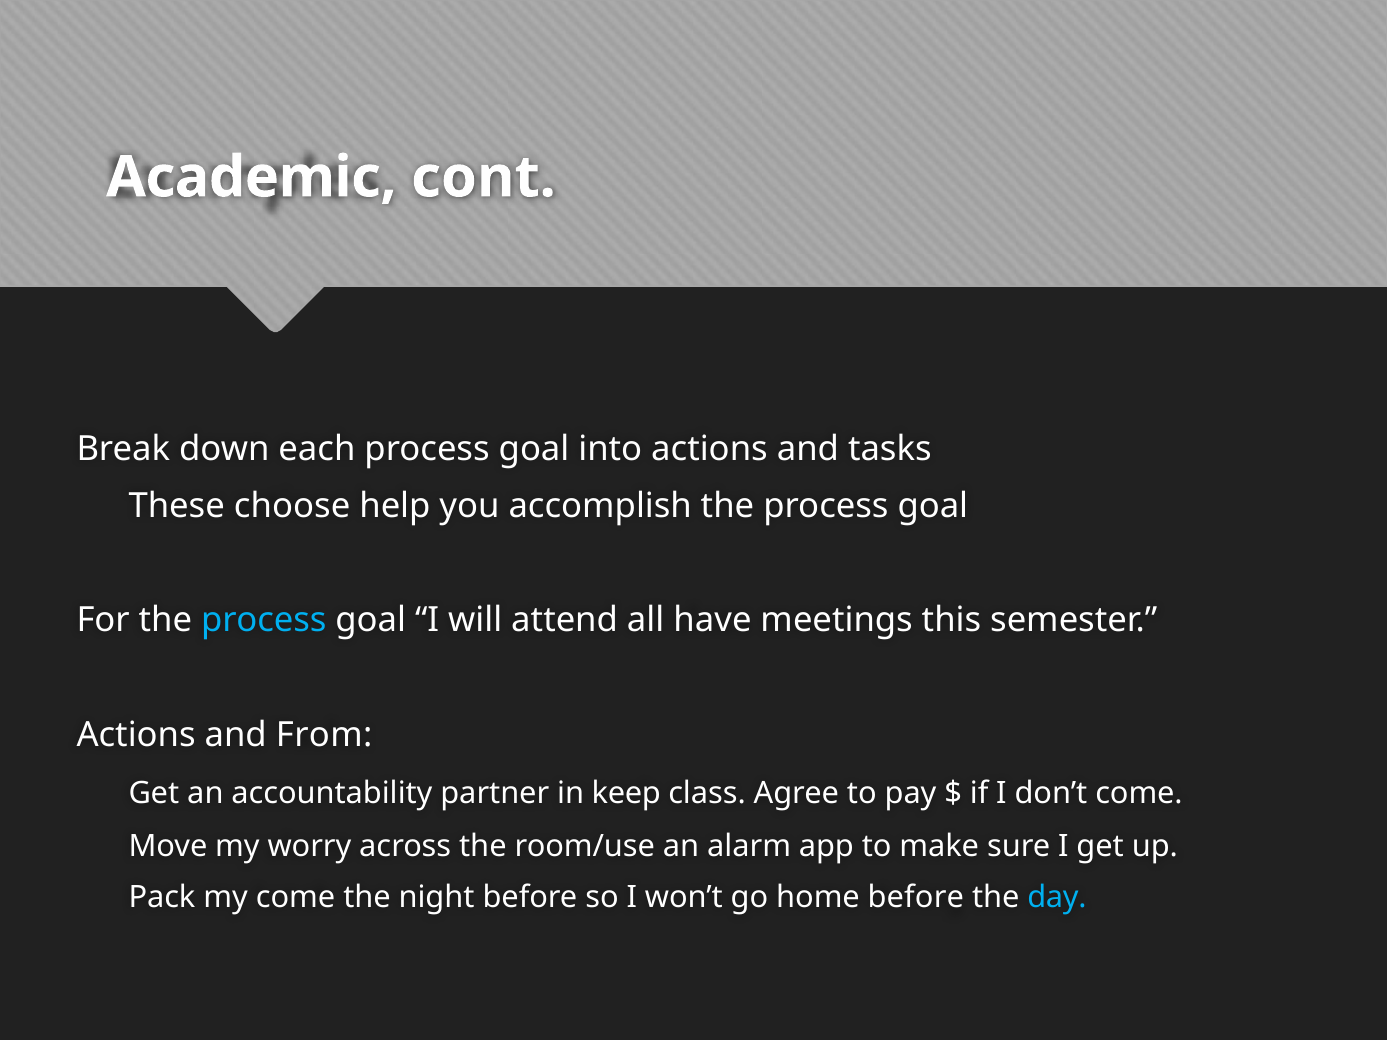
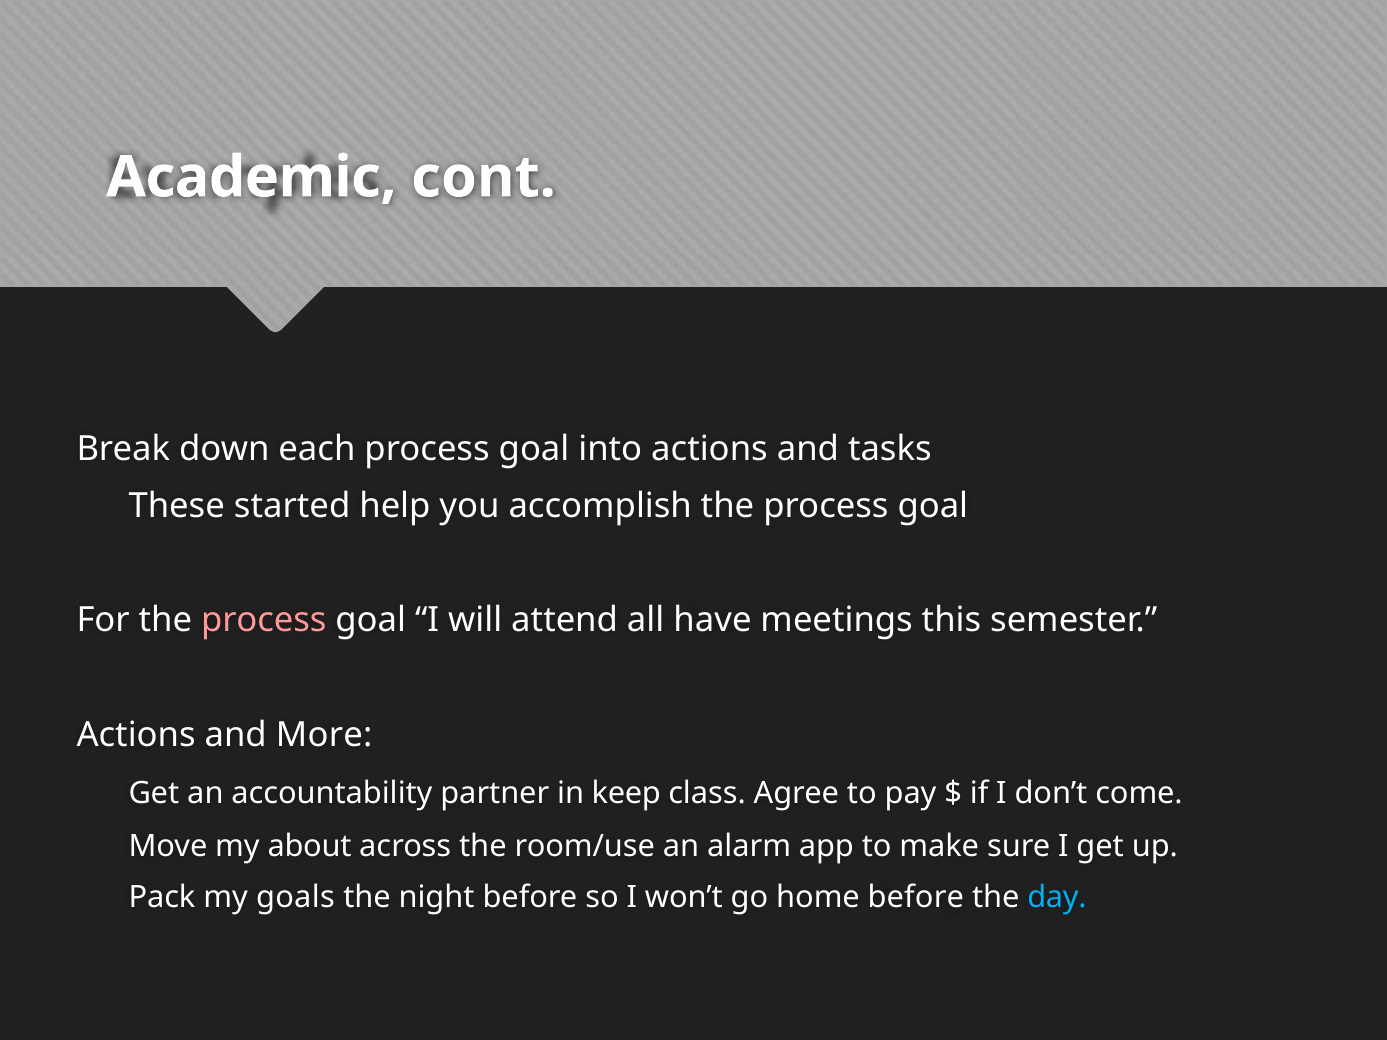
choose: choose -> started
process at (264, 621) colour: light blue -> pink
From: From -> More
worry: worry -> about
my come: come -> goals
